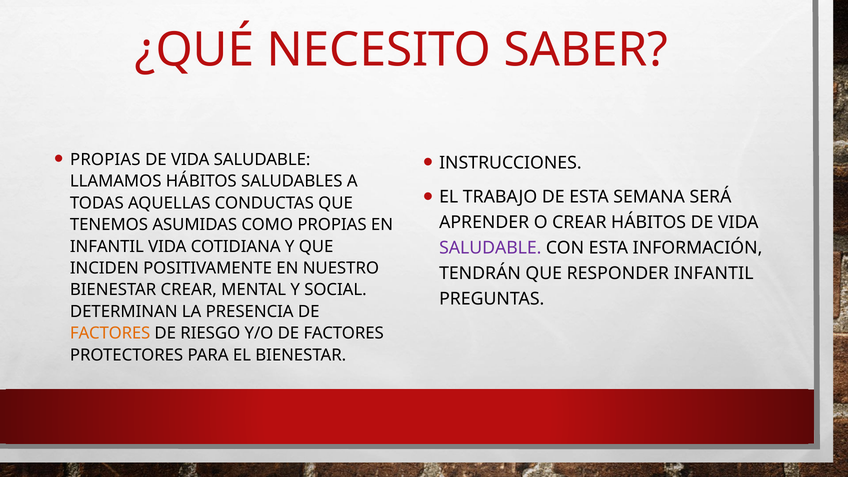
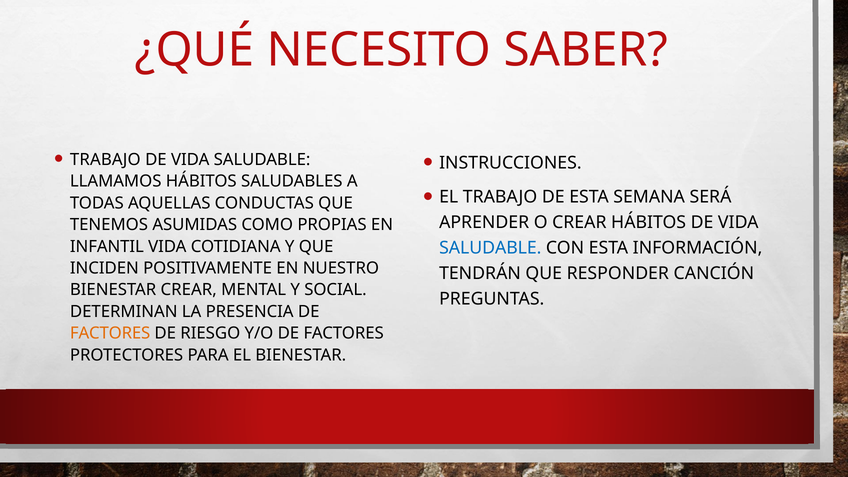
PROPIAS at (105, 160): PROPIAS -> TRABAJO
SALUDABLE at (490, 248) colour: purple -> blue
RESPONDER INFANTIL: INFANTIL -> CANCIÓN
